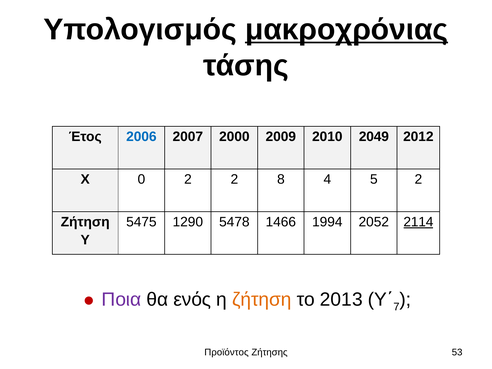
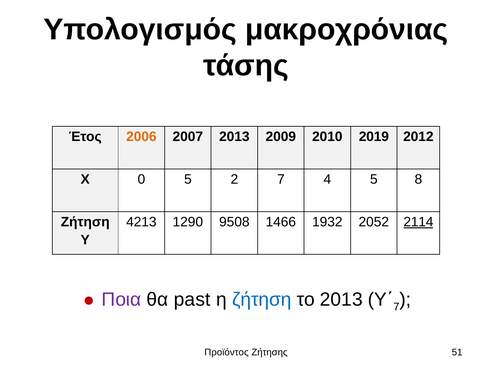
μακροχρόνιας underline: present -> none
2006 colour: blue -> orange
2007 2000: 2000 -> 2013
2049: 2049 -> 2019
0 2: 2 -> 5
2 8: 8 -> 7
5 2: 2 -> 8
5475: 5475 -> 4213
5478: 5478 -> 9508
1994: 1994 -> 1932
ενός: ενός -> past
ζήτηση at (262, 299) colour: orange -> blue
53: 53 -> 51
